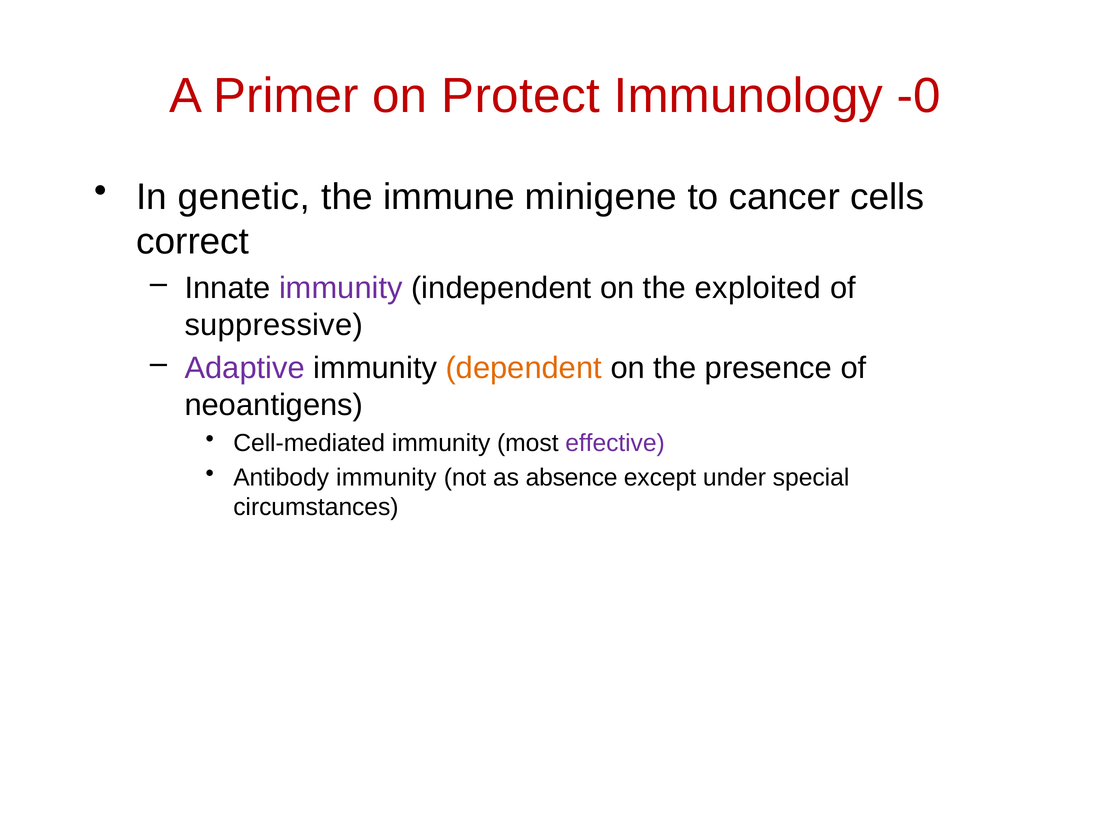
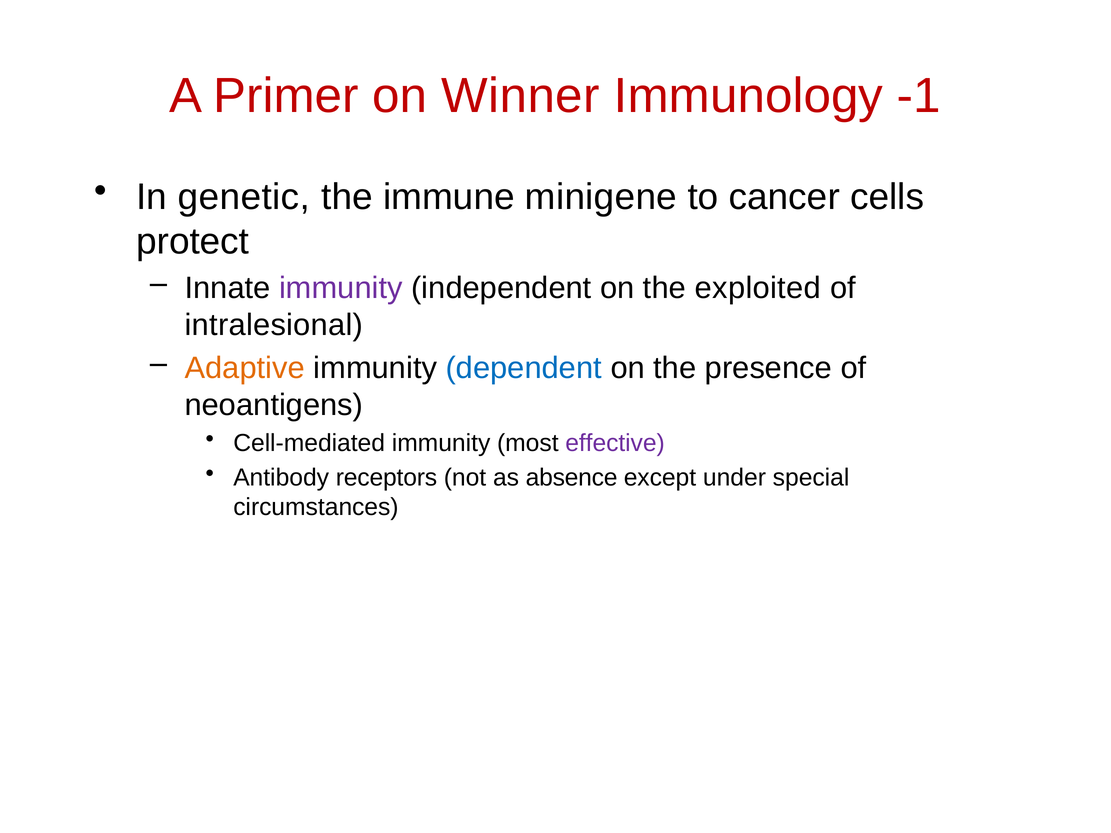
Protect: Protect -> Winner
-0: -0 -> -1
correct: correct -> protect
suppressive: suppressive -> intralesional
Adaptive colour: purple -> orange
dependent colour: orange -> blue
Antibody immunity: immunity -> receptors
